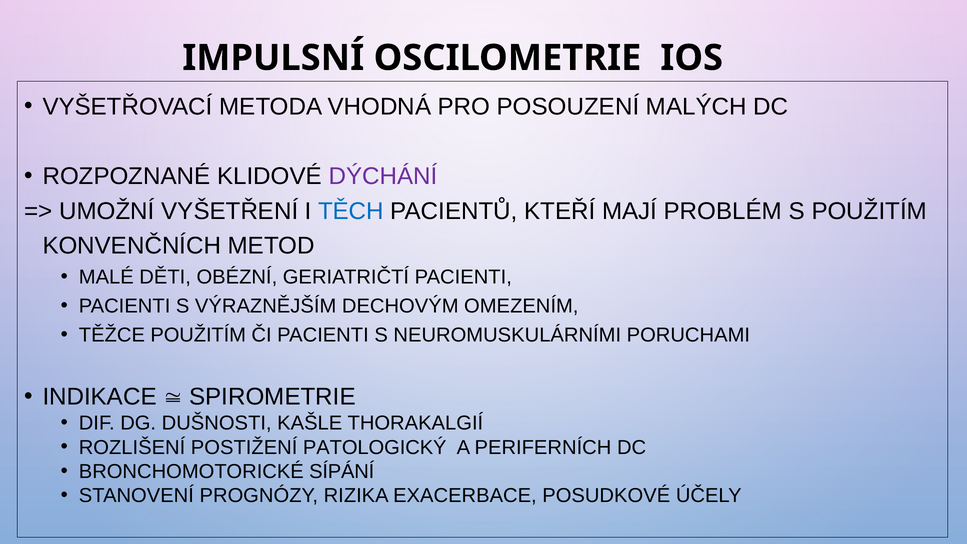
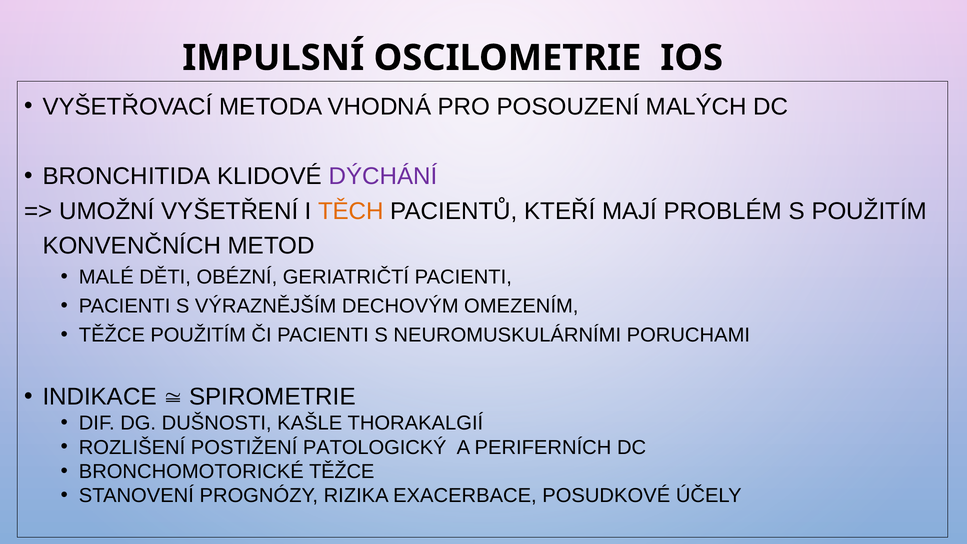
ROZPOZNANÉ: ROZPOZNANÉ -> BRONCHITIDA
TĚCH colour: blue -> orange
BRONCHOMOTORICKÉ SÍPÁNÍ: SÍPÁNÍ -> TĚŽCE
